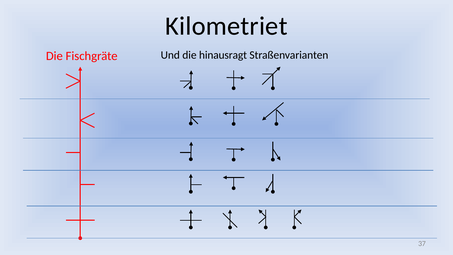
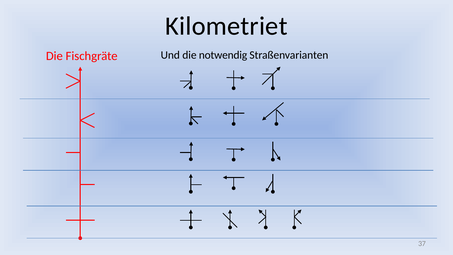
hinausragt: hinausragt -> notwendig
